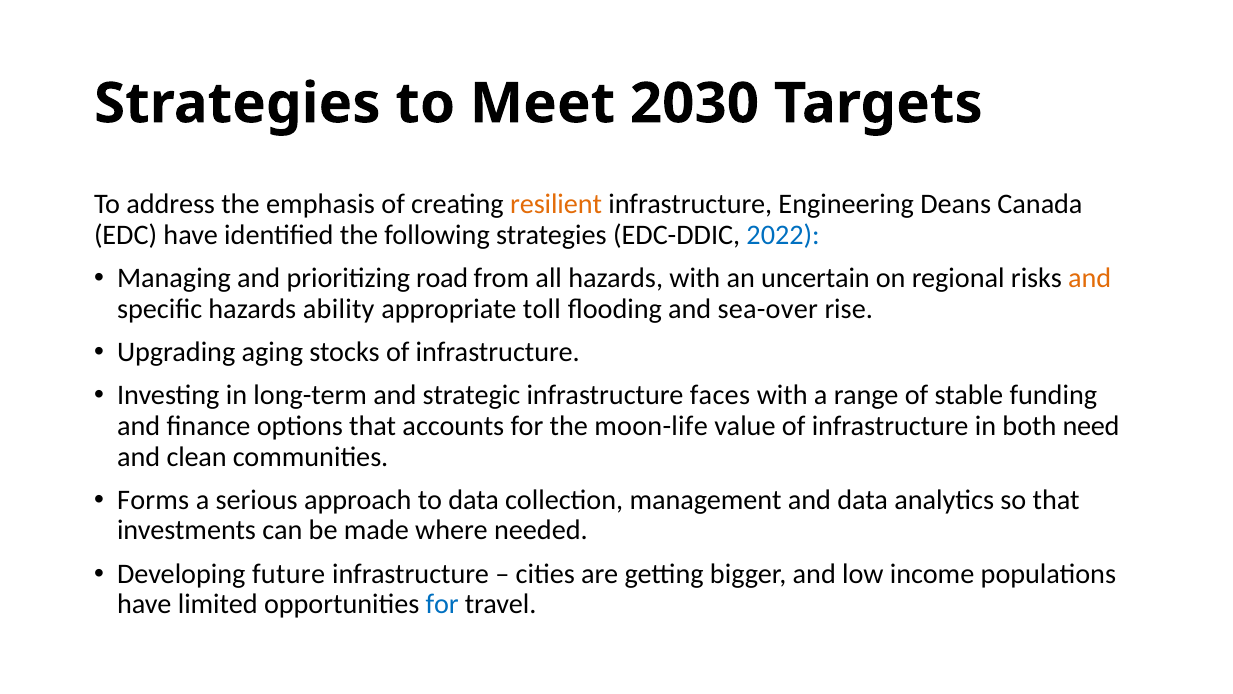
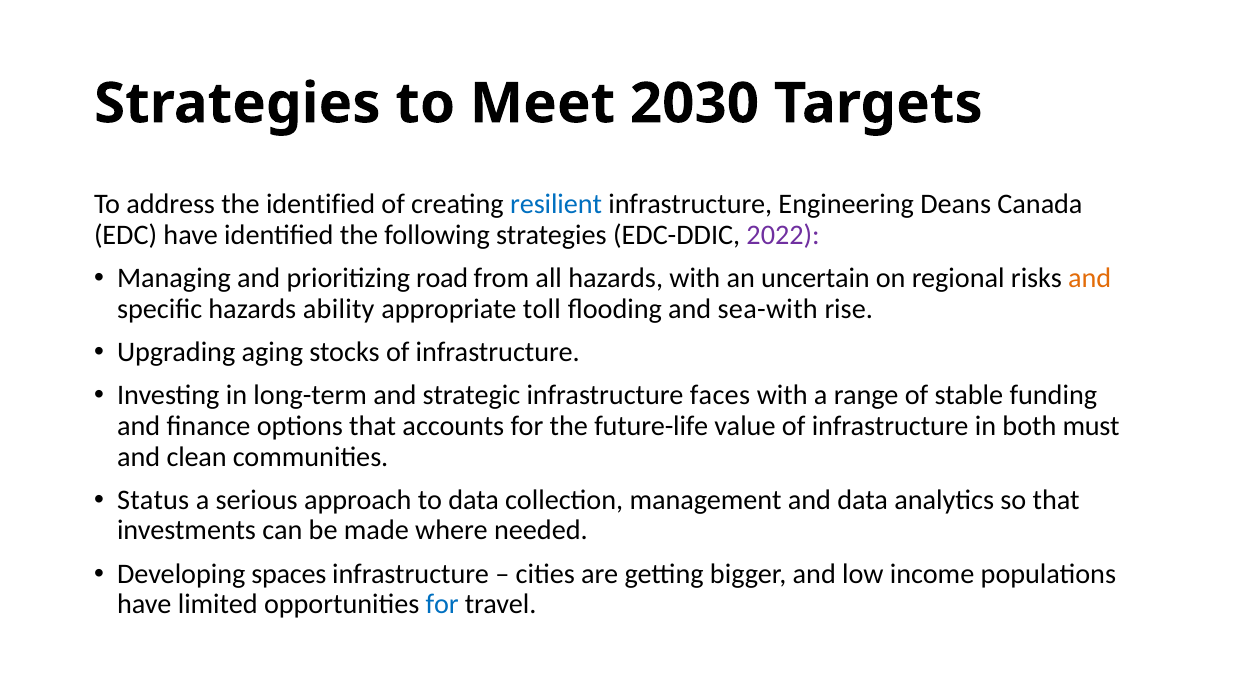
the emphasis: emphasis -> identified
resilient colour: orange -> blue
2022 colour: blue -> purple
sea-over: sea-over -> sea-with
moon-life: moon-life -> future-life
need: need -> must
Forms: Forms -> Status
future: future -> spaces
